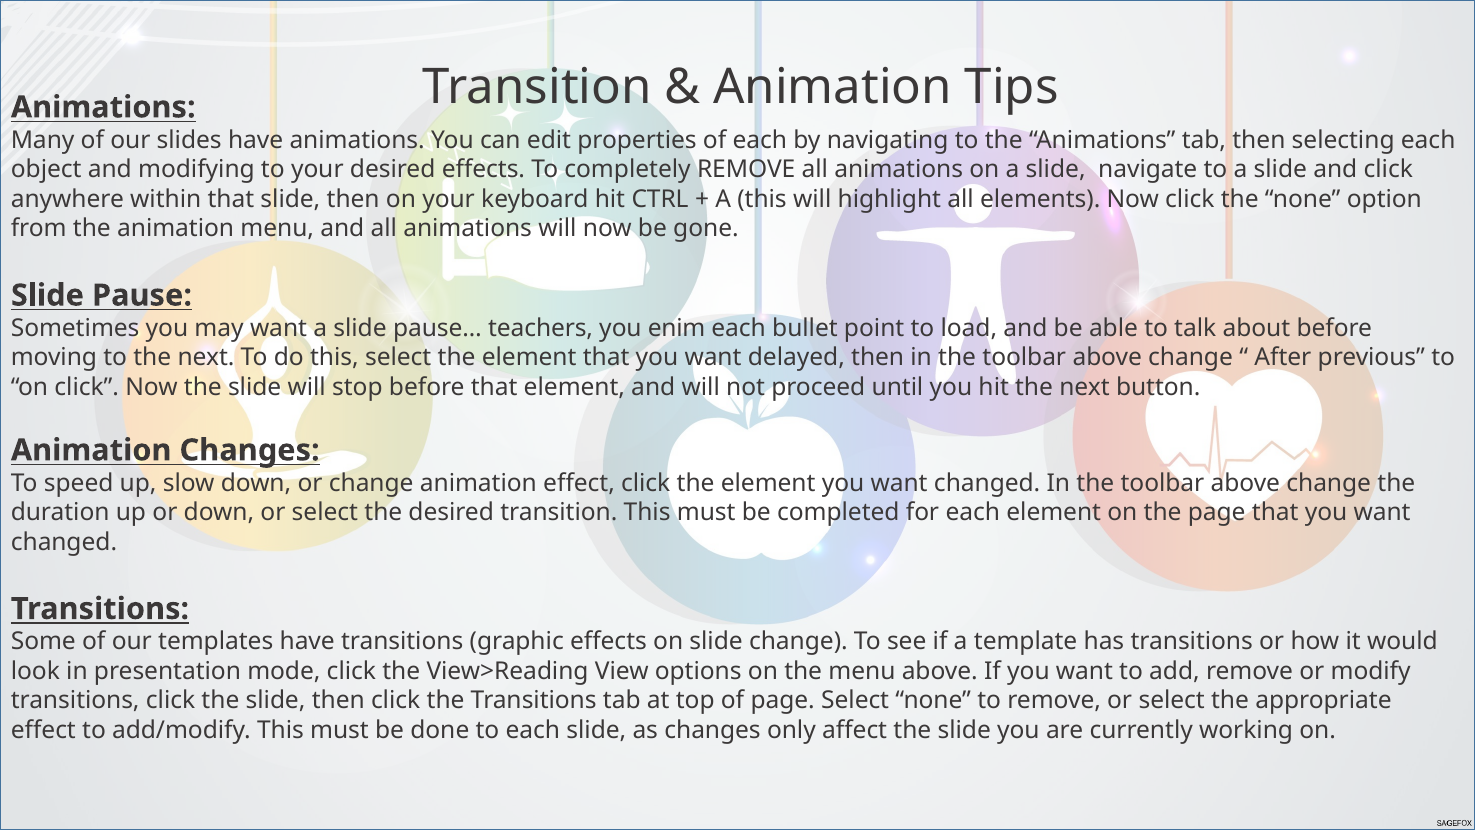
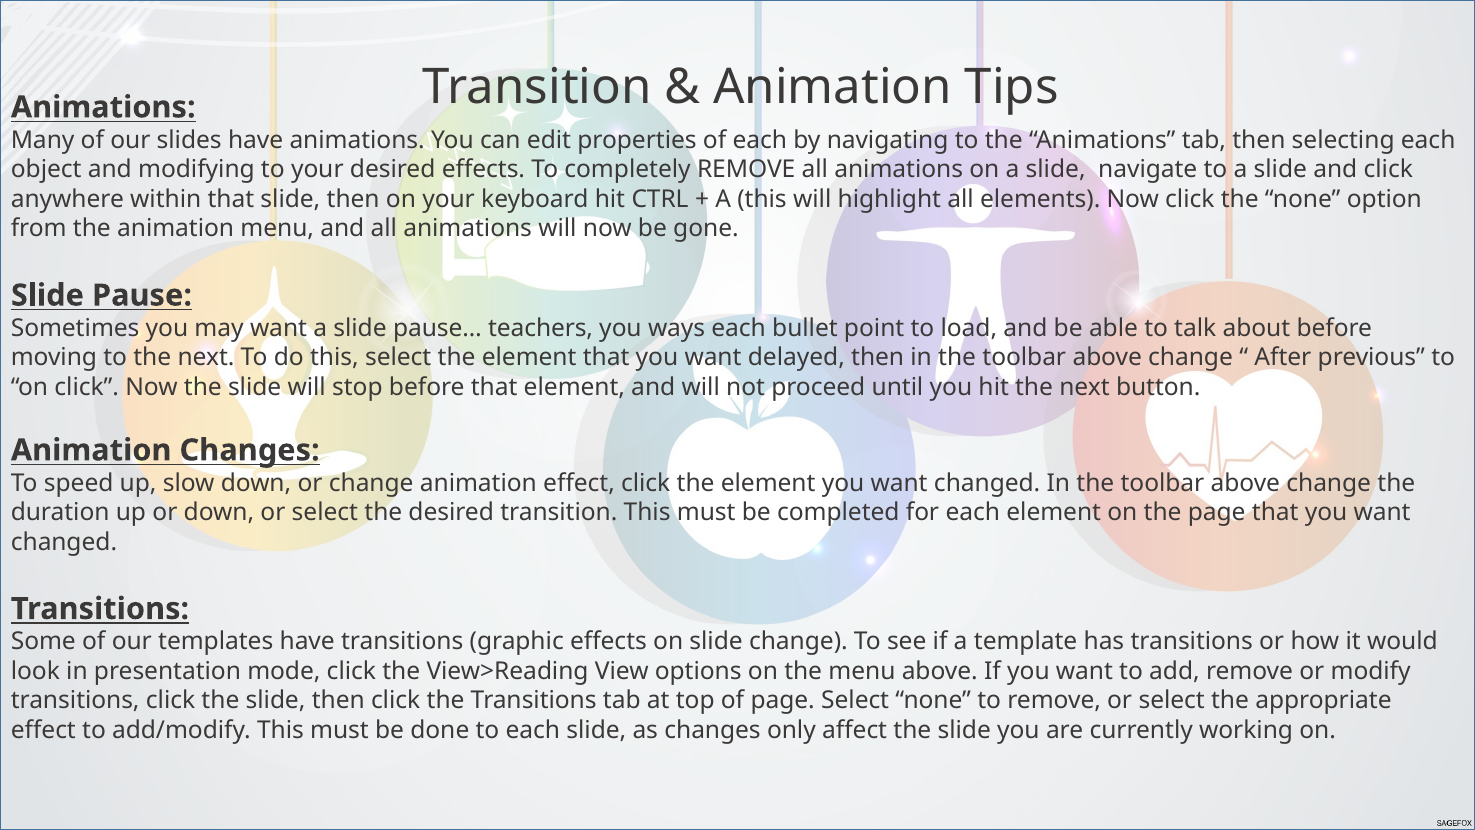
enim: enim -> ways
